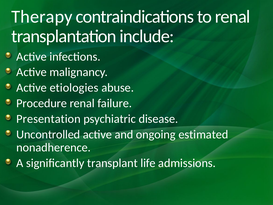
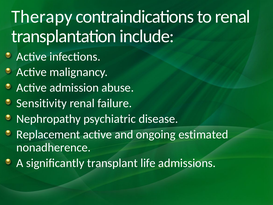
etiologies: etiologies -> admission
Procedure: Procedure -> Sensitivity
Presentation: Presentation -> Nephropathy
Uncontrolled: Uncontrolled -> Replacement
